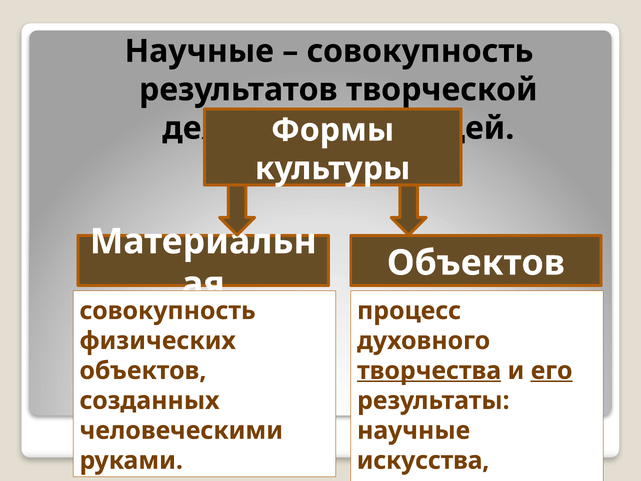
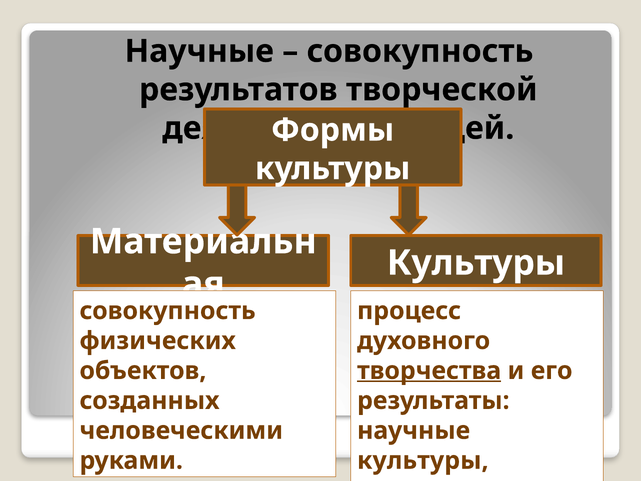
Объектов at (476, 263): Объектов -> Культуры
его underline: present -> none
искусства at (423, 460): искусства -> культуры
